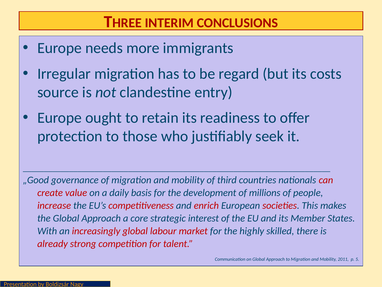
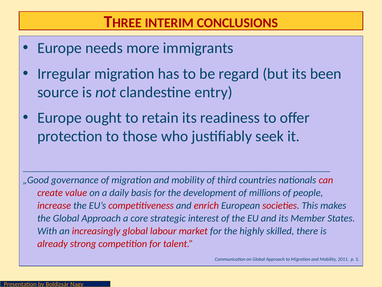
costs: costs -> been
